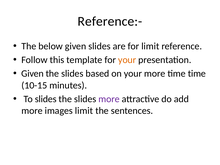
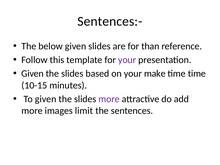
Reference:-: Reference:- -> Sentences:-
for limit: limit -> than
your at (127, 60) colour: orange -> purple
your more: more -> make
To slides: slides -> given
